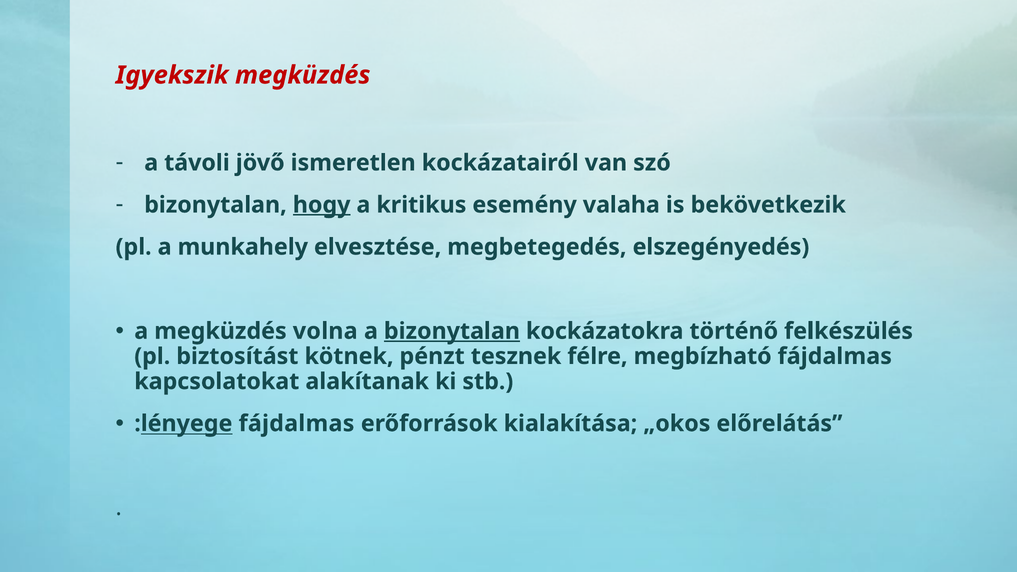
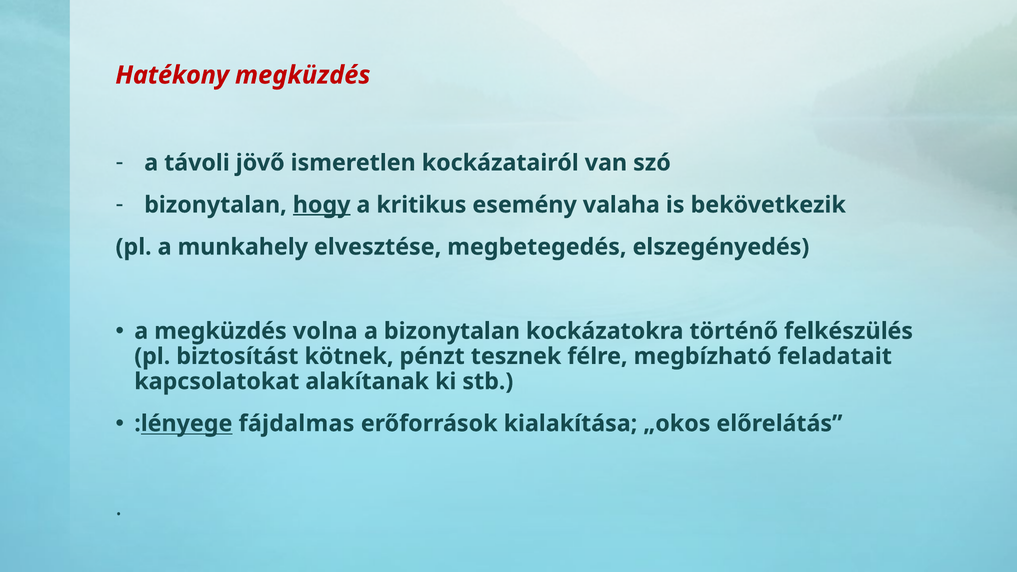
Igyekszik: Igyekszik -> Hatékony
bizonytalan at (452, 331) underline: present -> none
megbízható fájdalmas: fájdalmas -> feladatait
